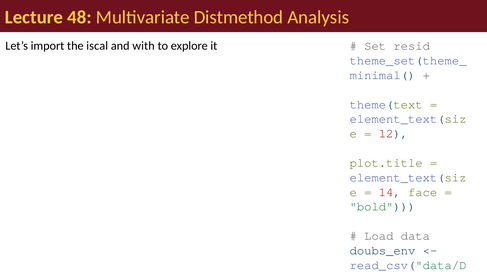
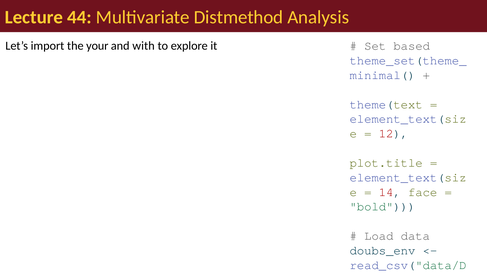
Lecture 48: 48 -> 44
iscal: iscal -> your
Set resid: resid -> based
